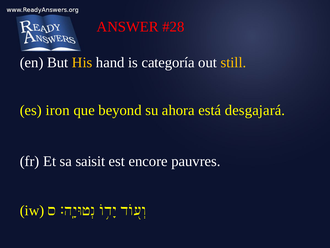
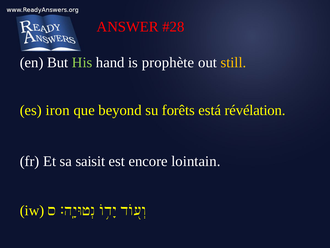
His colour: yellow -> light green
categoría: categoría -> prophète
ahora: ahora -> forêts
desgajará: desgajará -> révélation
pauvres: pauvres -> lointain
